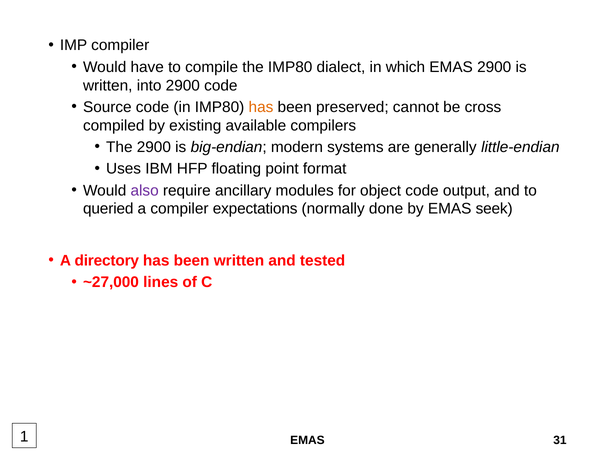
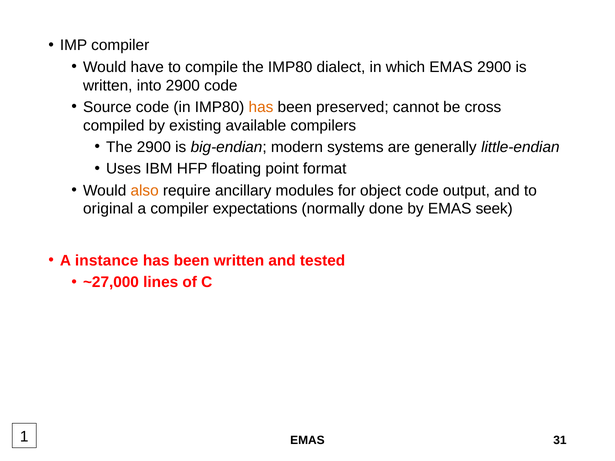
also colour: purple -> orange
queried: queried -> original
directory: directory -> instance
